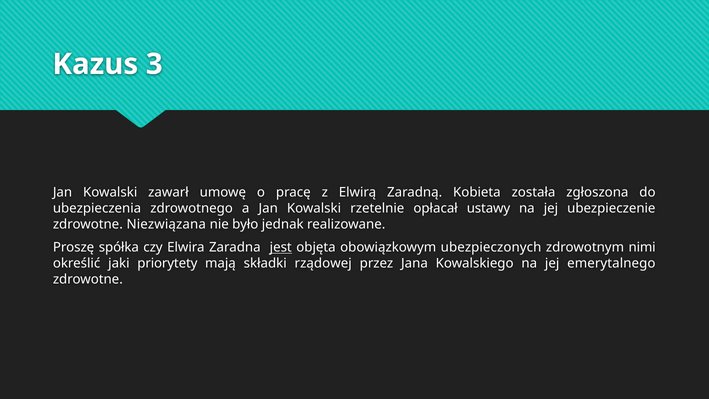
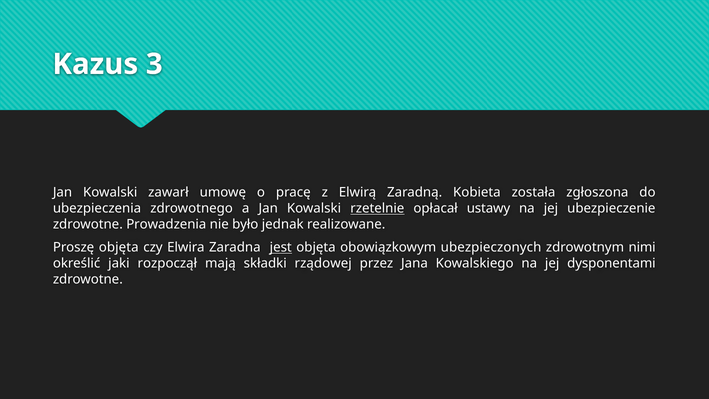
rzetelnie underline: none -> present
Niezwiązana: Niezwiązana -> Prowadzenia
Proszę spółka: spółka -> objęta
priorytety: priorytety -> rozpoczął
emerytalnego: emerytalnego -> dysponentami
